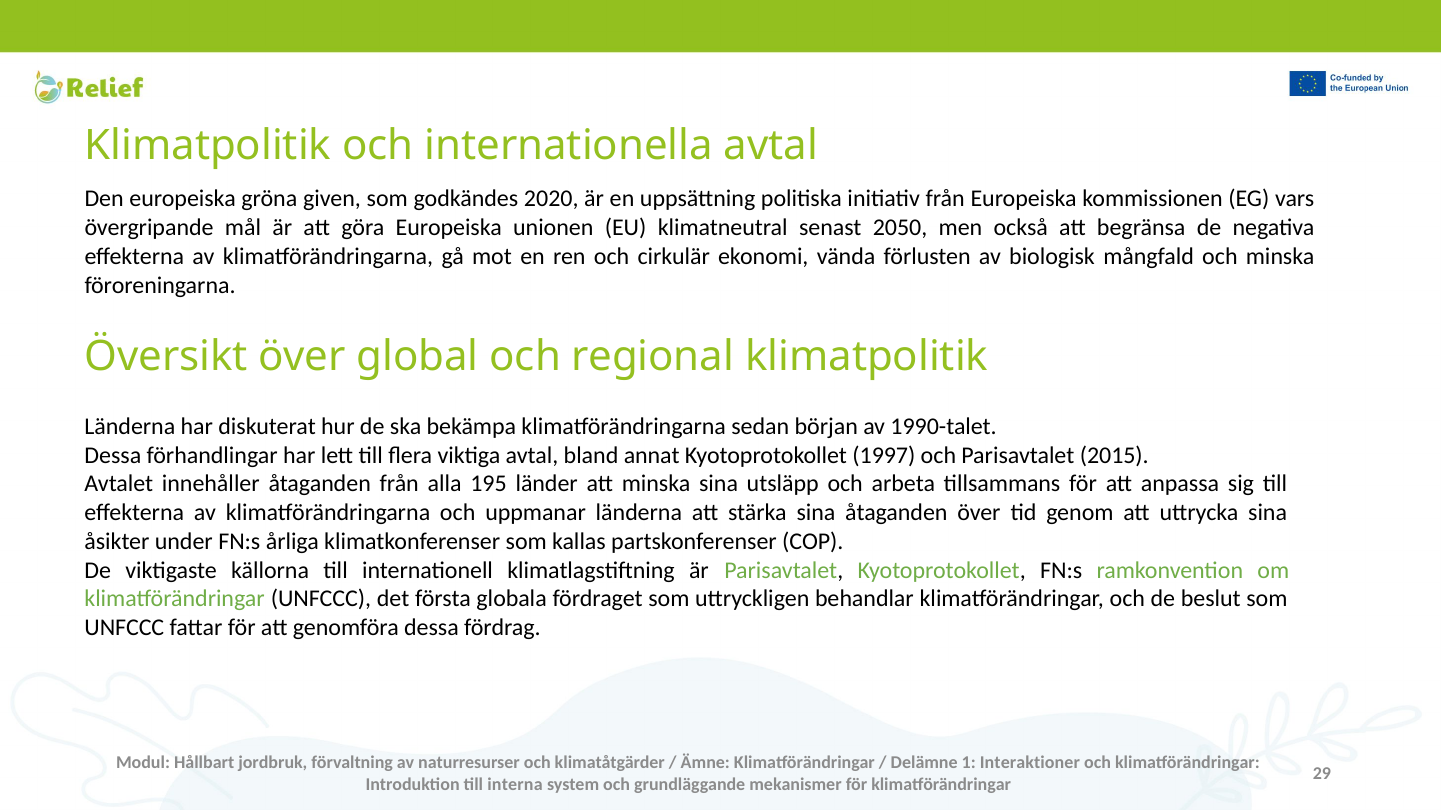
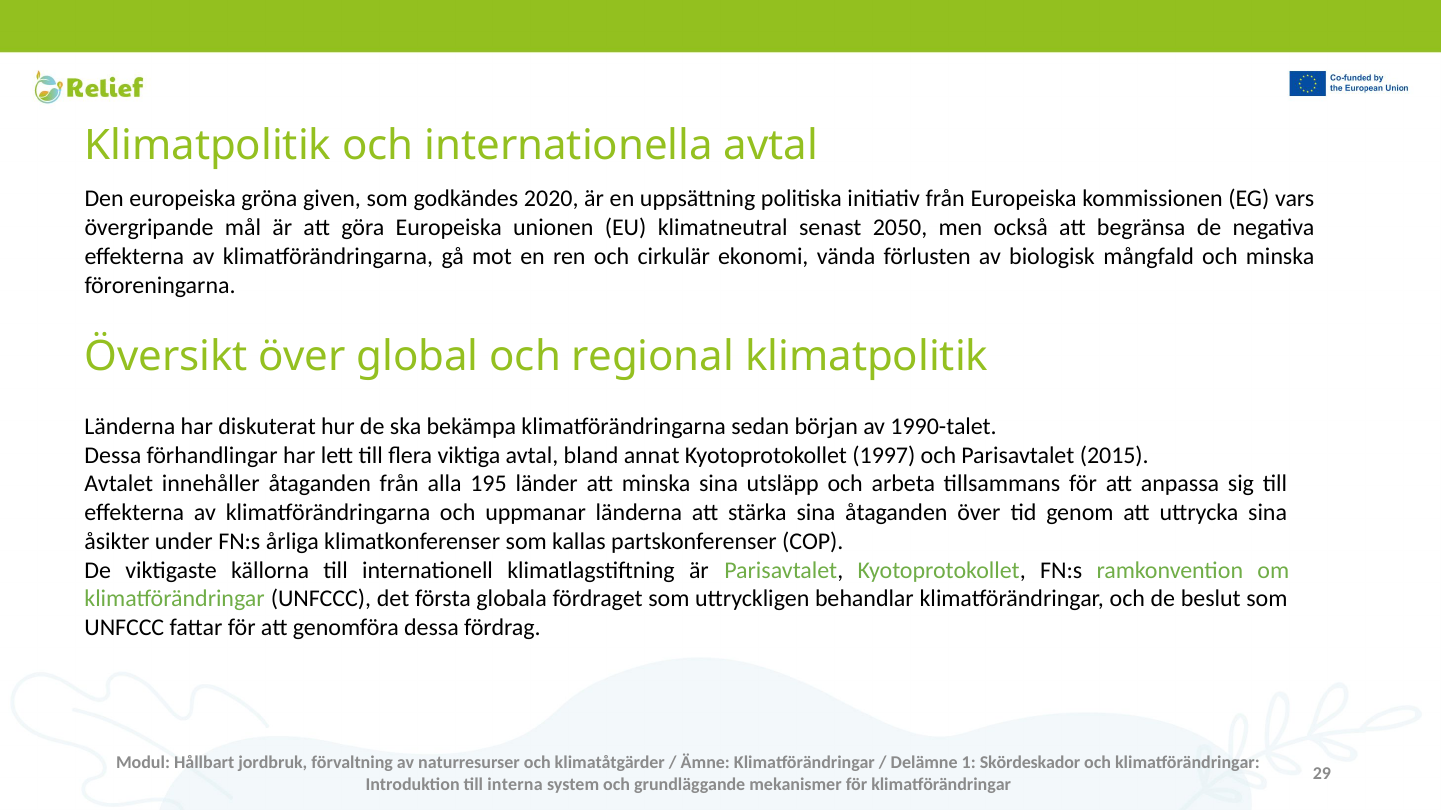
Interaktioner: Interaktioner -> Skördeskador
